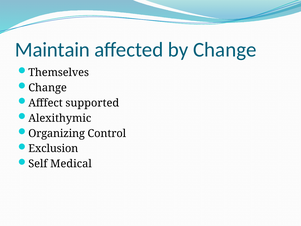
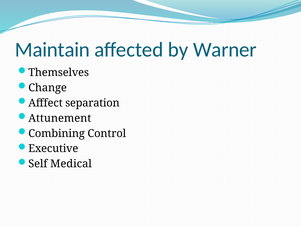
by Change: Change -> Warner
supported: supported -> separation
Alexithymic: Alexithymic -> Attunement
Organizing: Organizing -> Combining
Exclusion: Exclusion -> Executive
